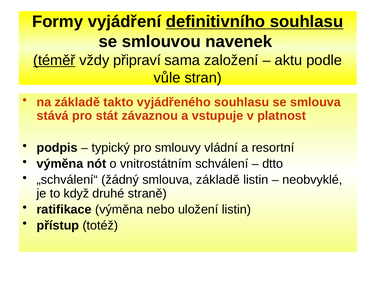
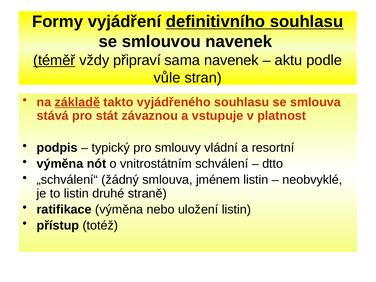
sama založení: založení -> navenek
základě at (77, 102) underline: none -> present
smlouva základě: základě -> jménem
to když: když -> listin
